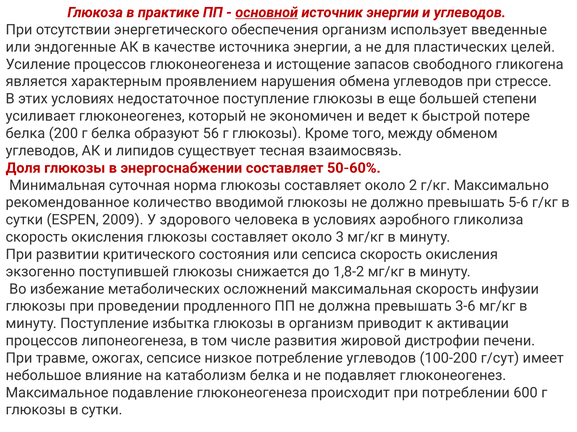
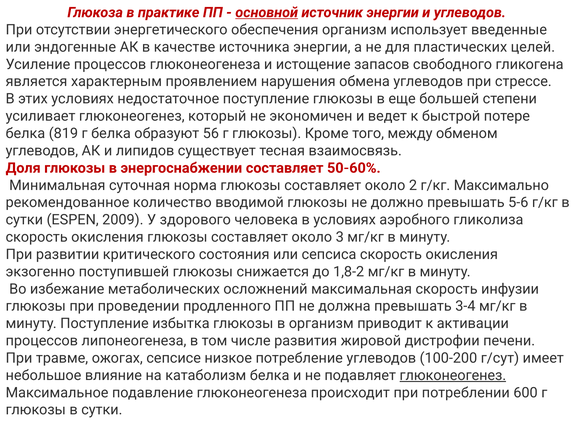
200: 200 -> 819
3-6: 3-6 -> 3-4
глюконеогенез at (453, 376) underline: none -> present
